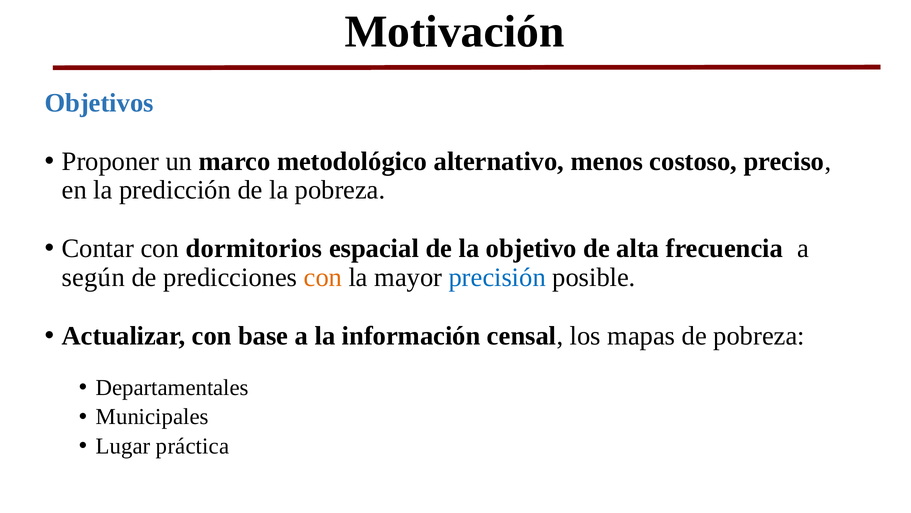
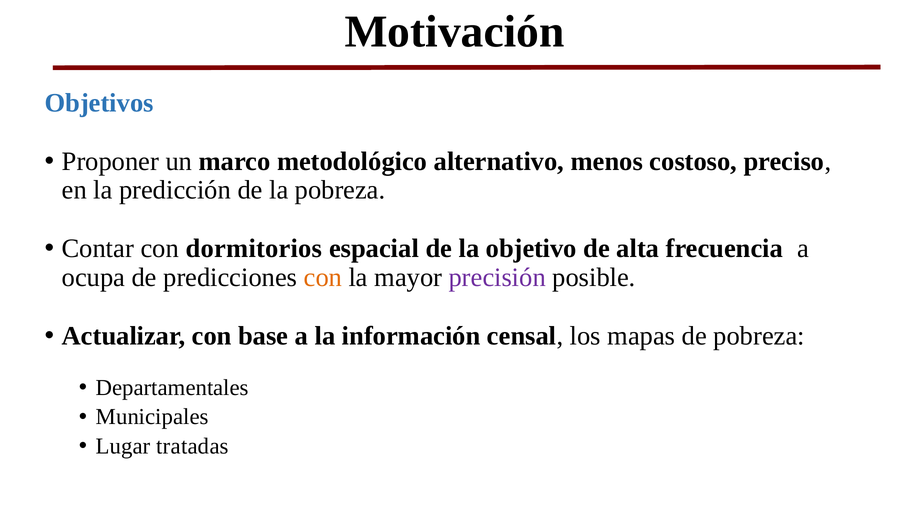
según: según -> ocupa
precisión colour: blue -> purple
práctica: práctica -> tratadas
